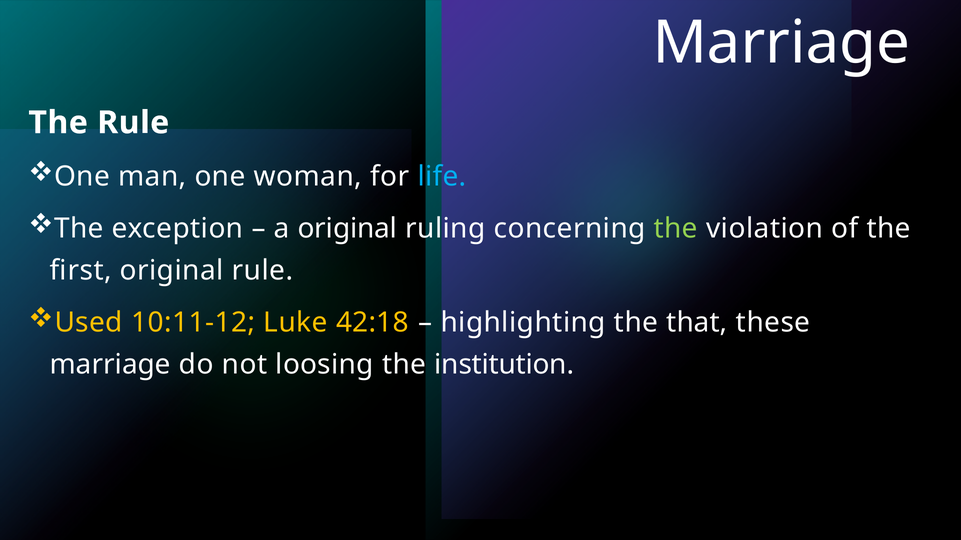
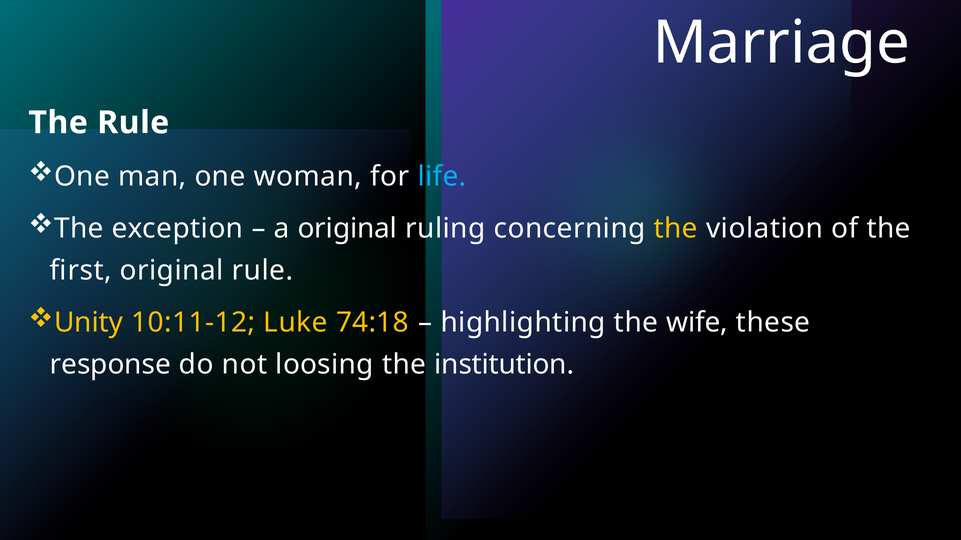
the at (676, 229) colour: light green -> yellow
Used: Used -> Unity
42:18: 42:18 -> 74:18
that: that -> wife
marriage at (110, 365): marriage -> response
